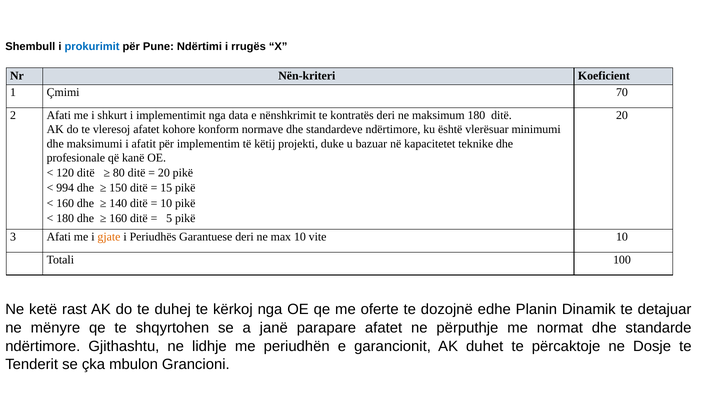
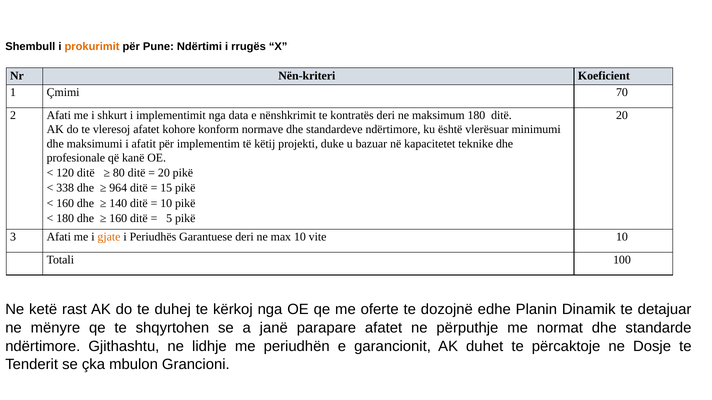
prokurimit colour: blue -> orange
994: 994 -> 338
150: 150 -> 964
